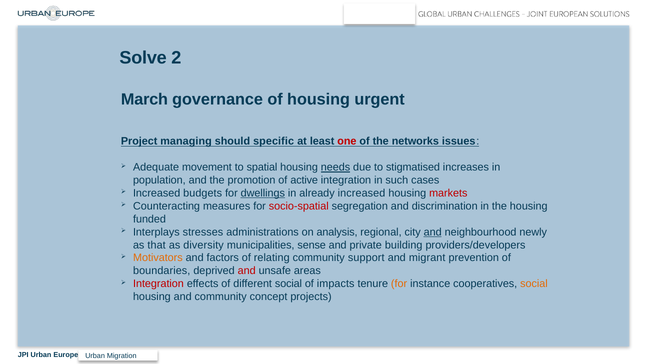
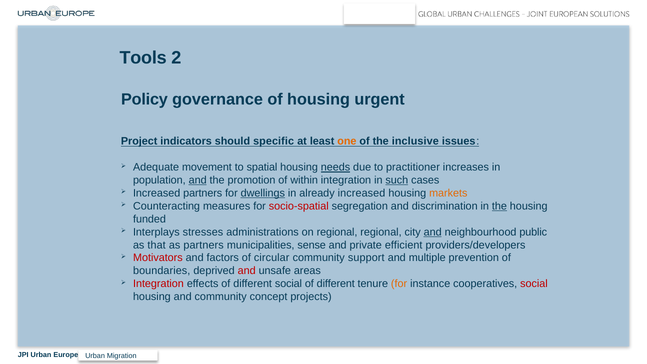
Solve: Solve -> Tools
March: March -> Policy
managing: managing -> indicators
one colour: red -> orange
networks: networks -> inclusive
stigmatised: stigmatised -> practitioner
and at (198, 180) underline: none -> present
active: active -> within
such underline: none -> present
Increased budgets: budgets -> partners
markets colour: red -> orange
the at (499, 206) underline: none -> present
on analysis: analysis -> regional
newly: newly -> public
as diversity: diversity -> partners
building: building -> efficient
Motivators colour: orange -> red
relating: relating -> circular
migrant: migrant -> multiple
impacts at (336, 284): impacts -> different
social at (534, 284) colour: orange -> red
